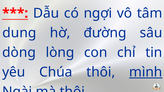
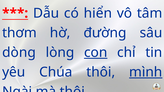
ngợi: ngợi -> hiển
dung: dung -> thơm
con underline: none -> present
